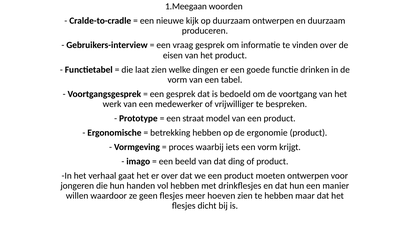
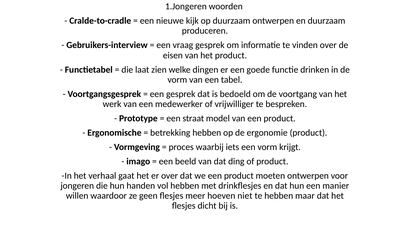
1.Meegaan: 1.Meegaan -> 1.Jongeren
hoeven zien: zien -> niet
